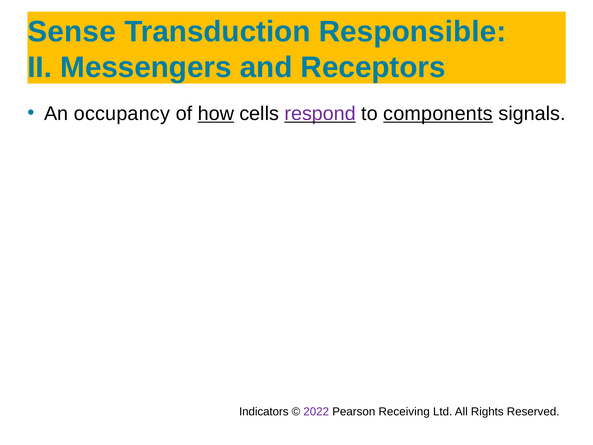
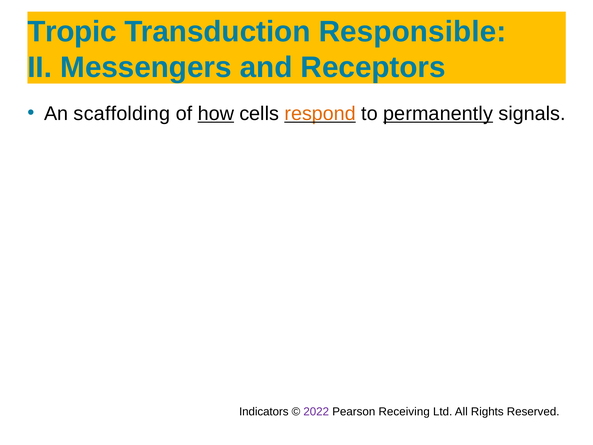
Sense: Sense -> Tropic
occupancy: occupancy -> scaffolding
respond colour: purple -> orange
components: components -> permanently
